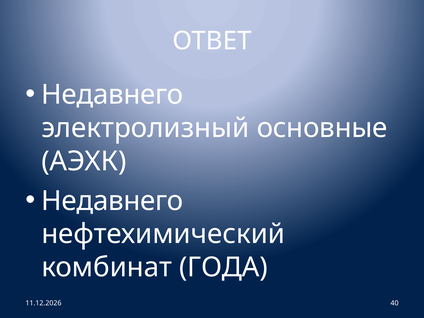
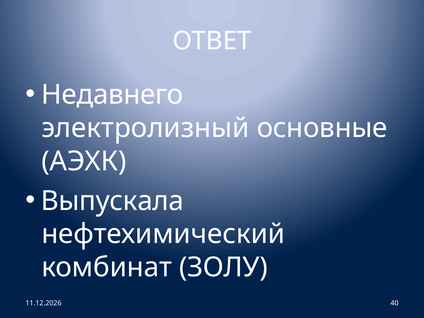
Недавнего at (112, 201): Недавнего -> Выпускала
ГОДА: ГОДА -> ЗОЛУ
